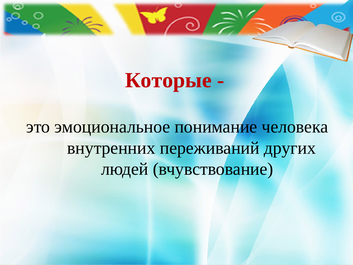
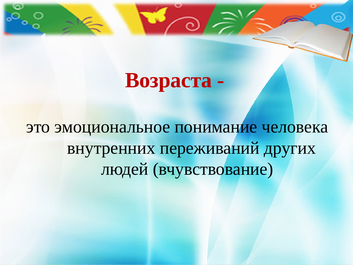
Которые: Которые -> Возраста
